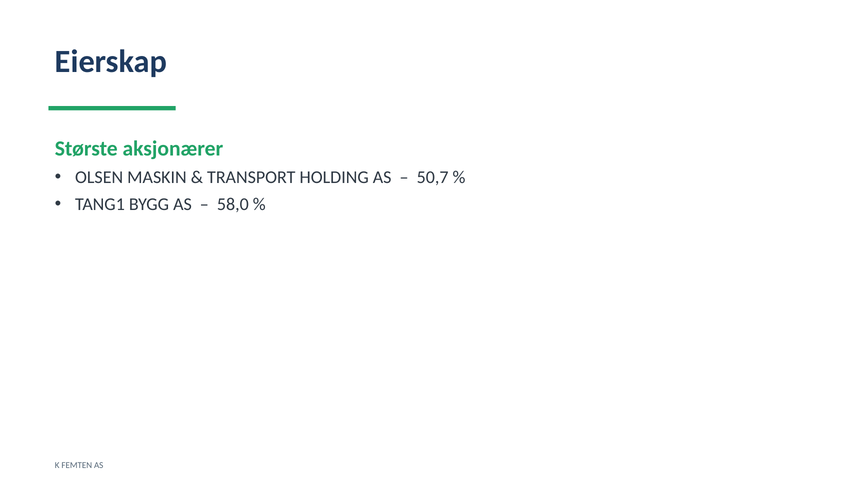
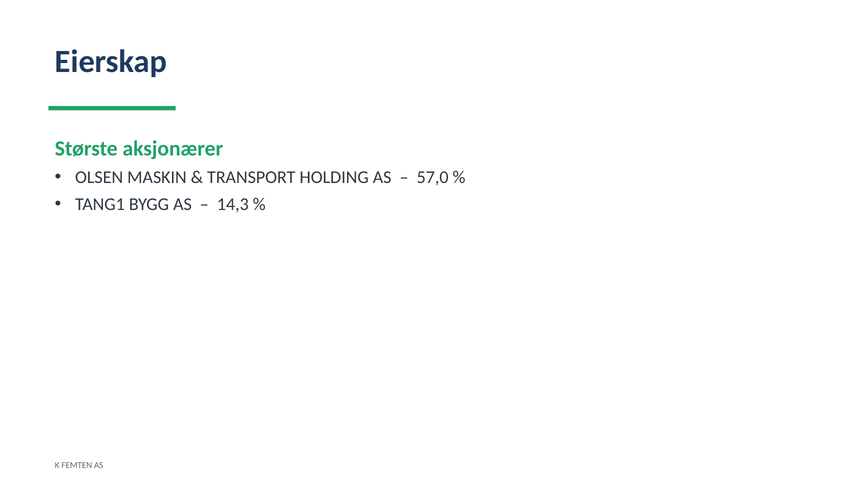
50,7: 50,7 -> 57,0
58,0: 58,0 -> 14,3
